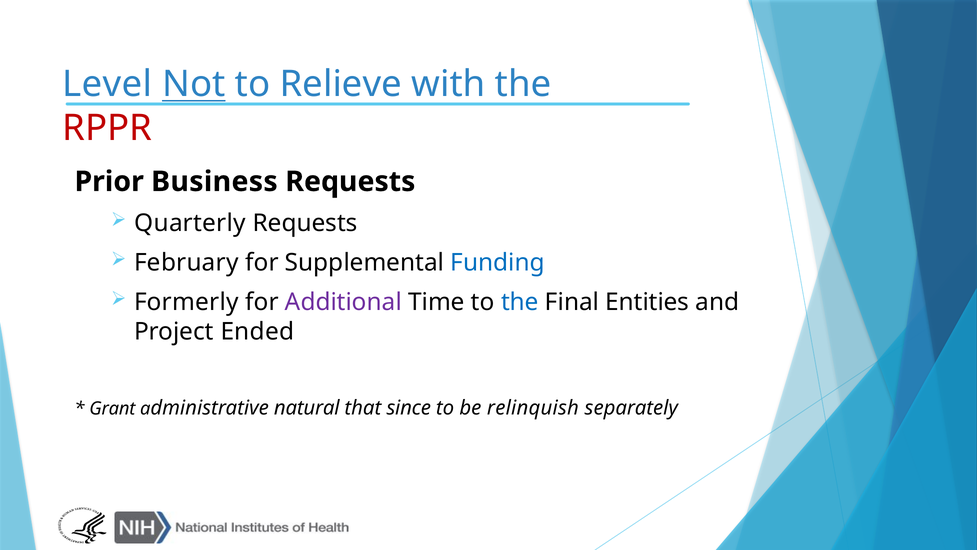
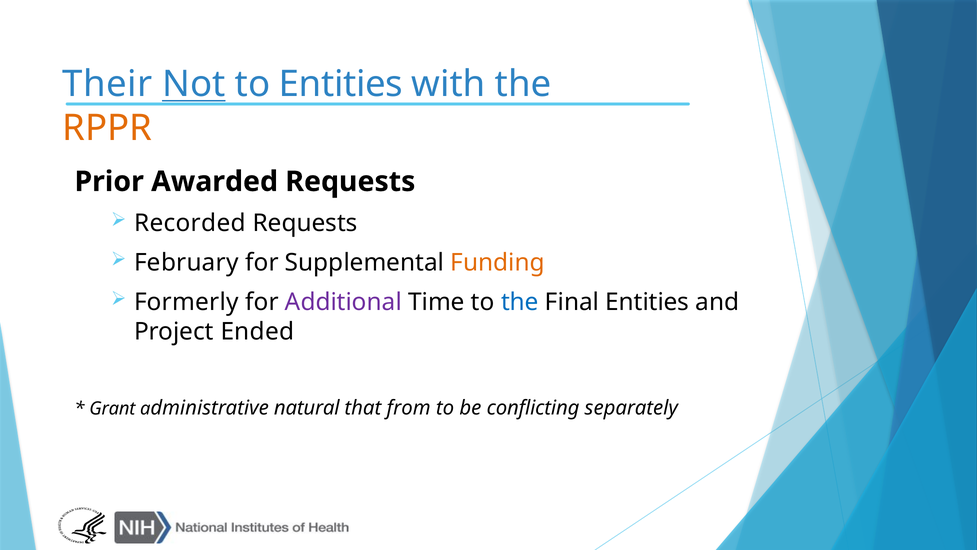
Level: Level -> Their
to Relieve: Relieve -> Entities
RPPR colour: red -> orange
Business: Business -> Awarded
Quarterly: Quarterly -> Recorded
Funding colour: blue -> orange
since: since -> from
relinquish: relinquish -> conflicting
